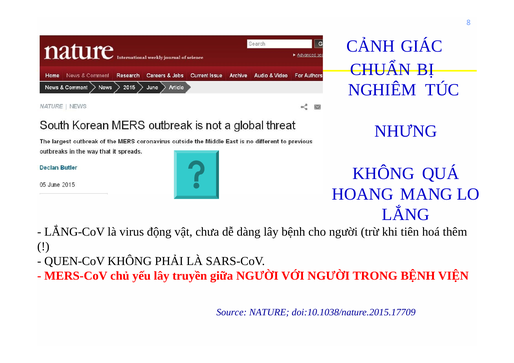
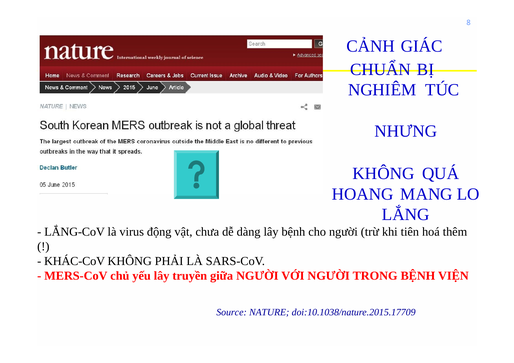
QUEN-CoV: QUEN-CoV -> KHÁC-CoV
